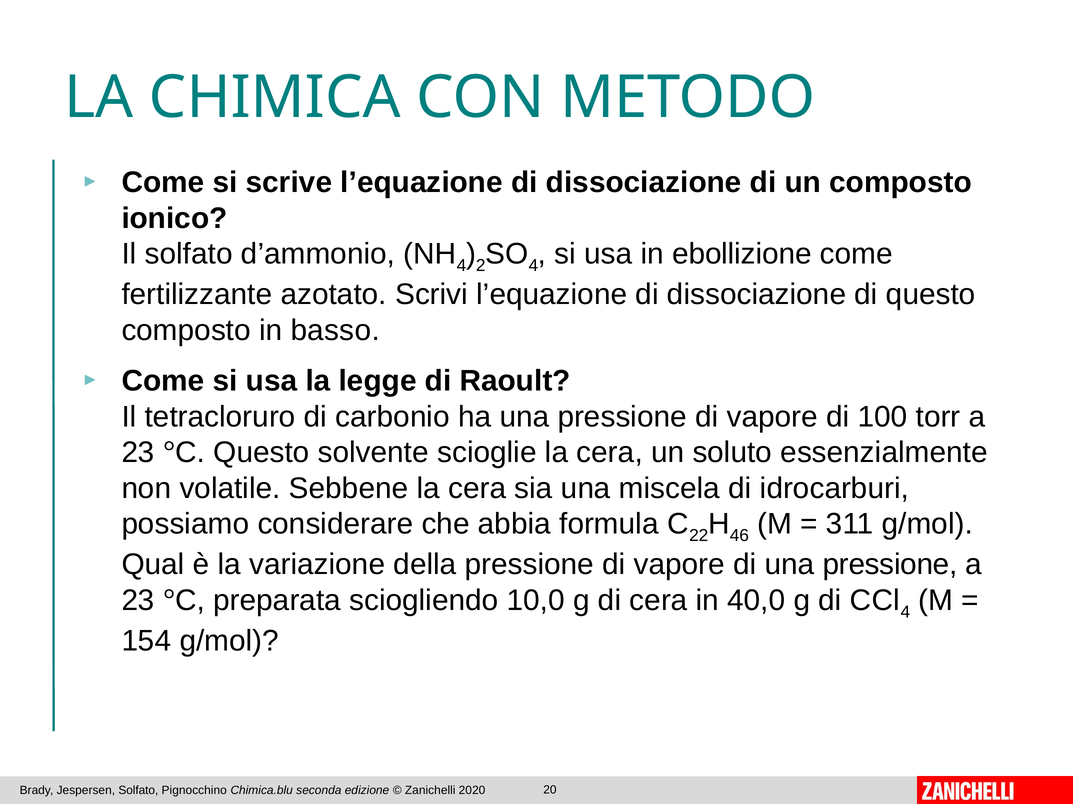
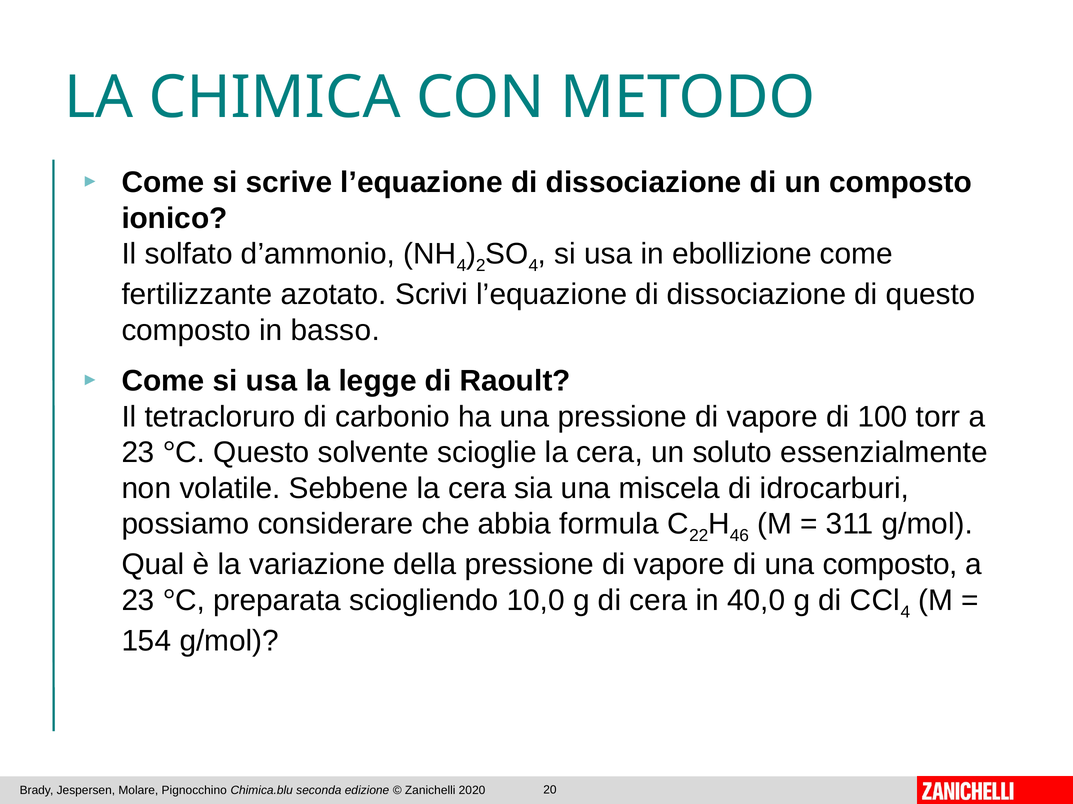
di una pressione: pressione -> composto
Jespersen Solfato: Solfato -> Molare
